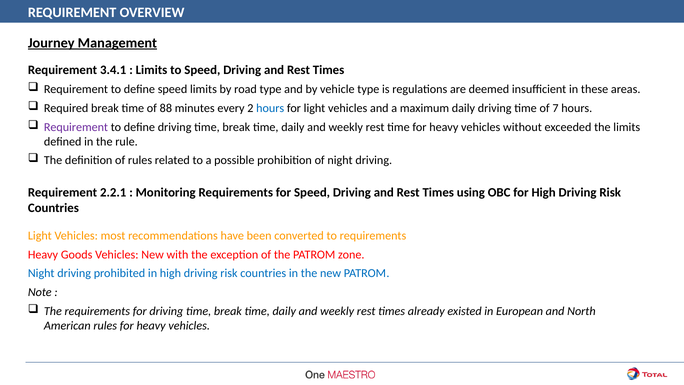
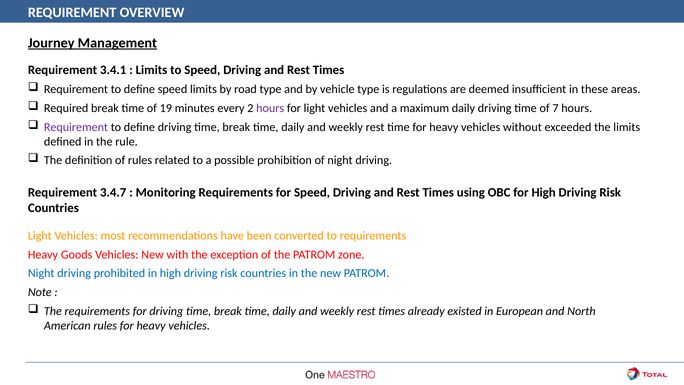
88: 88 -> 19
hours at (270, 108) colour: blue -> purple
2.2.1: 2.2.1 -> 3.4.7
